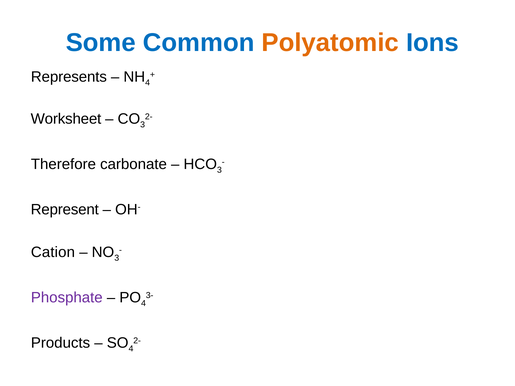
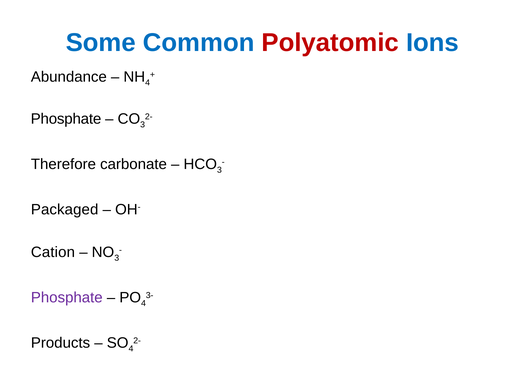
Polyatomic colour: orange -> red
Represents: Represents -> Abundance
Worksheet at (66, 119): Worksheet -> Phosphate
Represent: Represent -> Packaged
